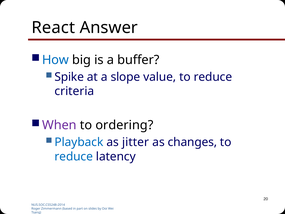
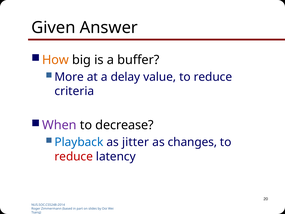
React: React -> Given
How colour: blue -> orange
Spike: Spike -> More
slope: slope -> delay
ordering: ordering -> decrease
reduce at (74, 156) colour: blue -> red
